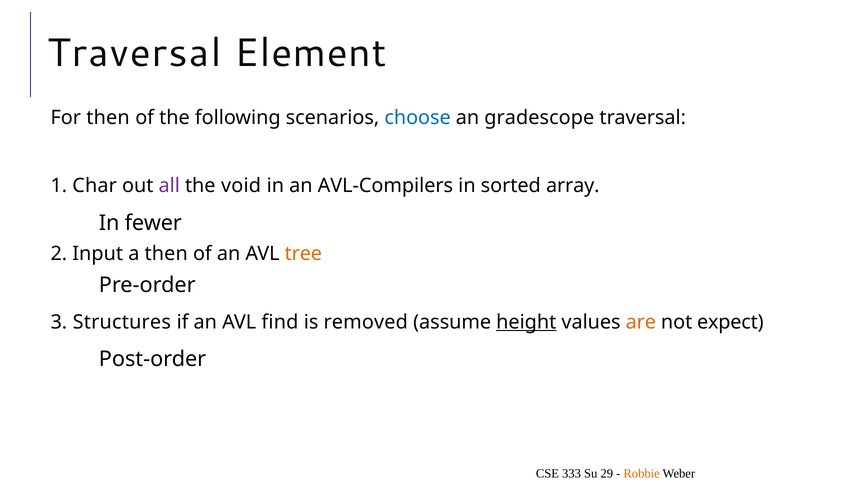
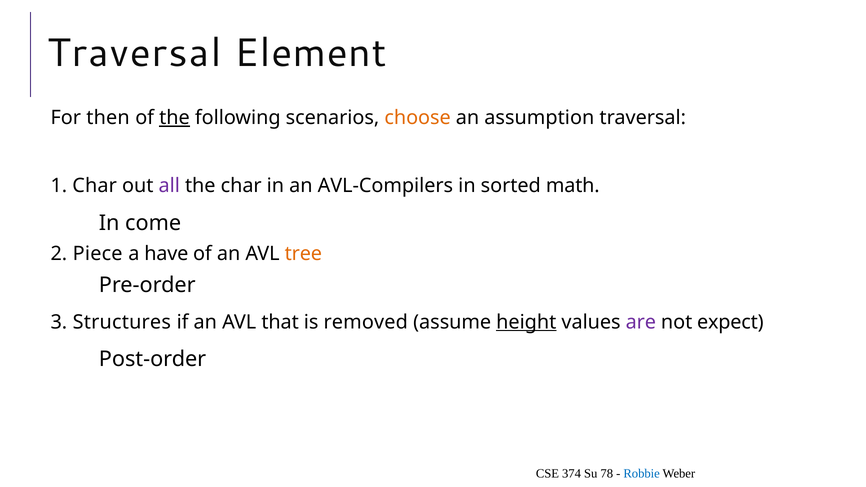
the at (174, 118) underline: none -> present
choose colour: blue -> orange
gradescope: gradescope -> assumption
the void: void -> char
array: array -> math
fewer: fewer -> come
Input: Input -> Piece
a then: then -> have
find: find -> that
are colour: orange -> purple
333: 333 -> 374
29: 29 -> 78
Robbie colour: orange -> blue
